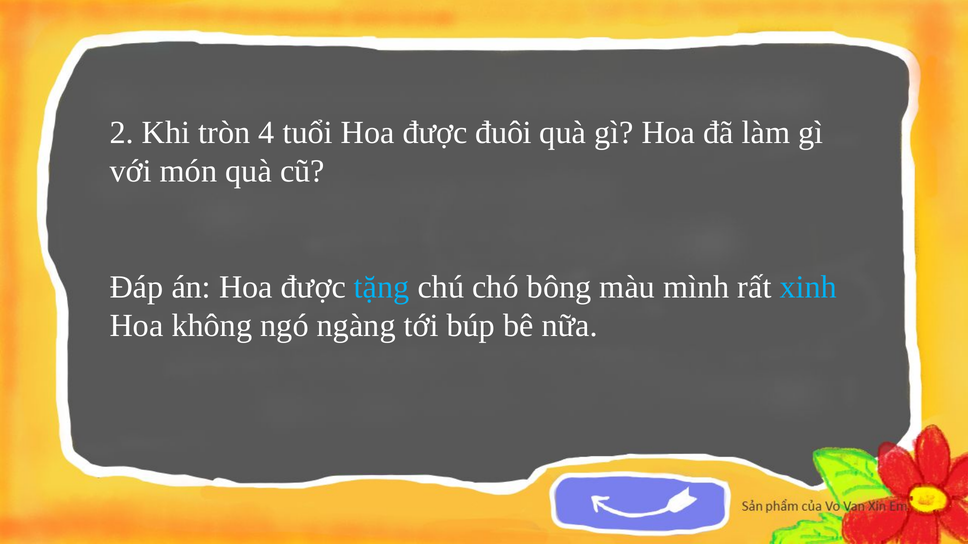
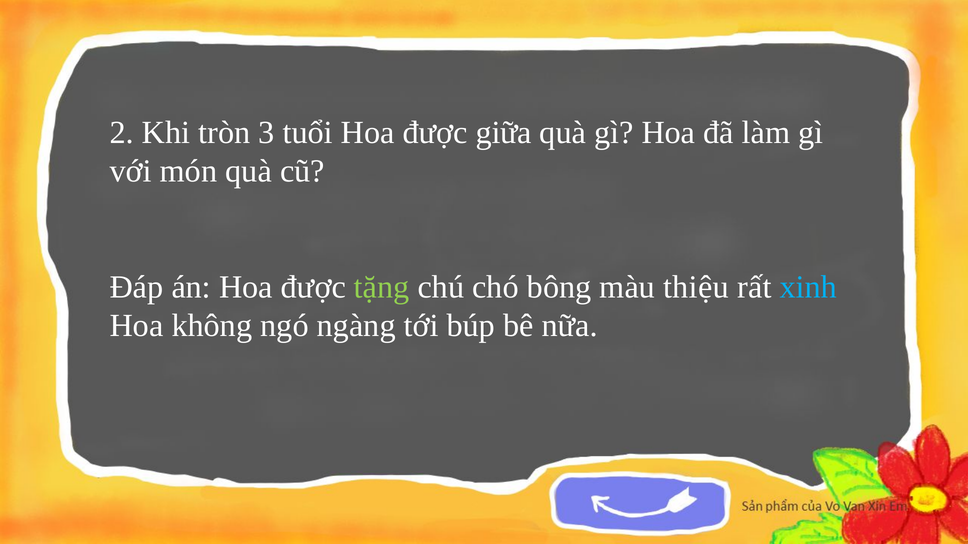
4: 4 -> 3
đuôi: đuôi -> giữa
tặng colour: light blue -> light green
mình: mình -> thiệu
